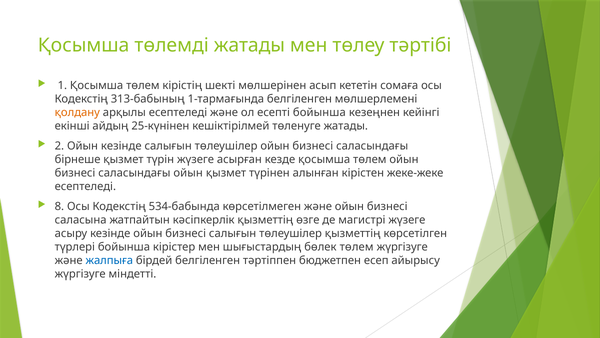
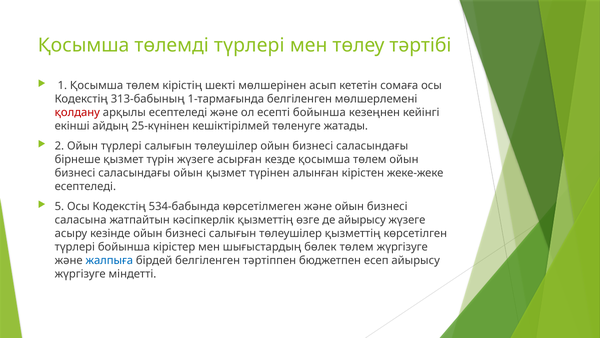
төлемді жатады: жатады -> түрлері
қолдану colour: orange -> red
Ойын кезінде: кезінде -> түрлері
8: 8 -> 5
де магистрі: магистрі -> айырысу
